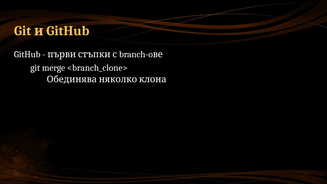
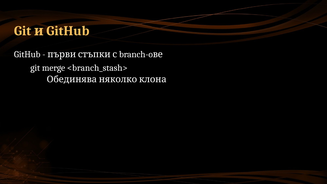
<branch_clone>: <branch_clone> -> <branch_stash>
